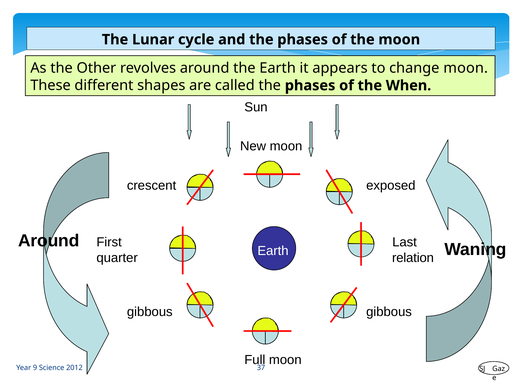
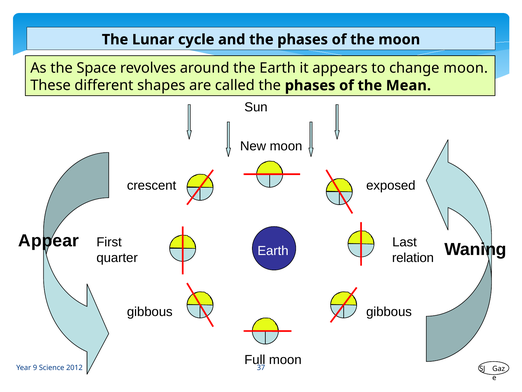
Other: Other -> Space
When: When -> Mean
Around at (49, 240): Around -> Appear
